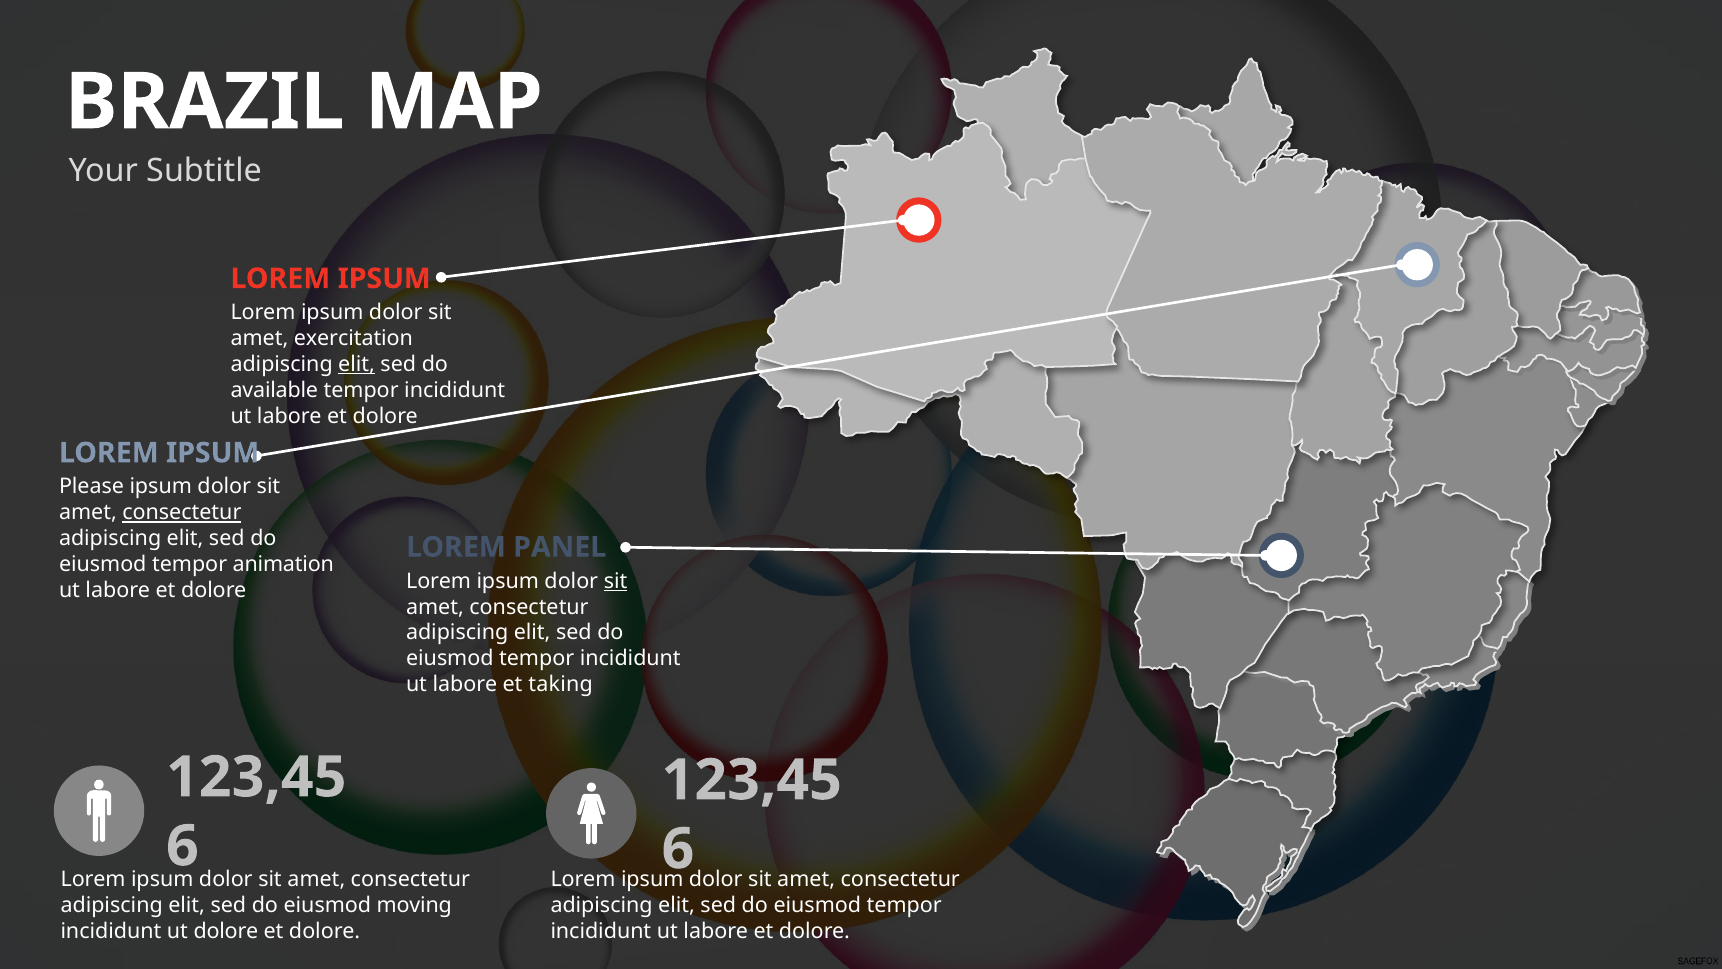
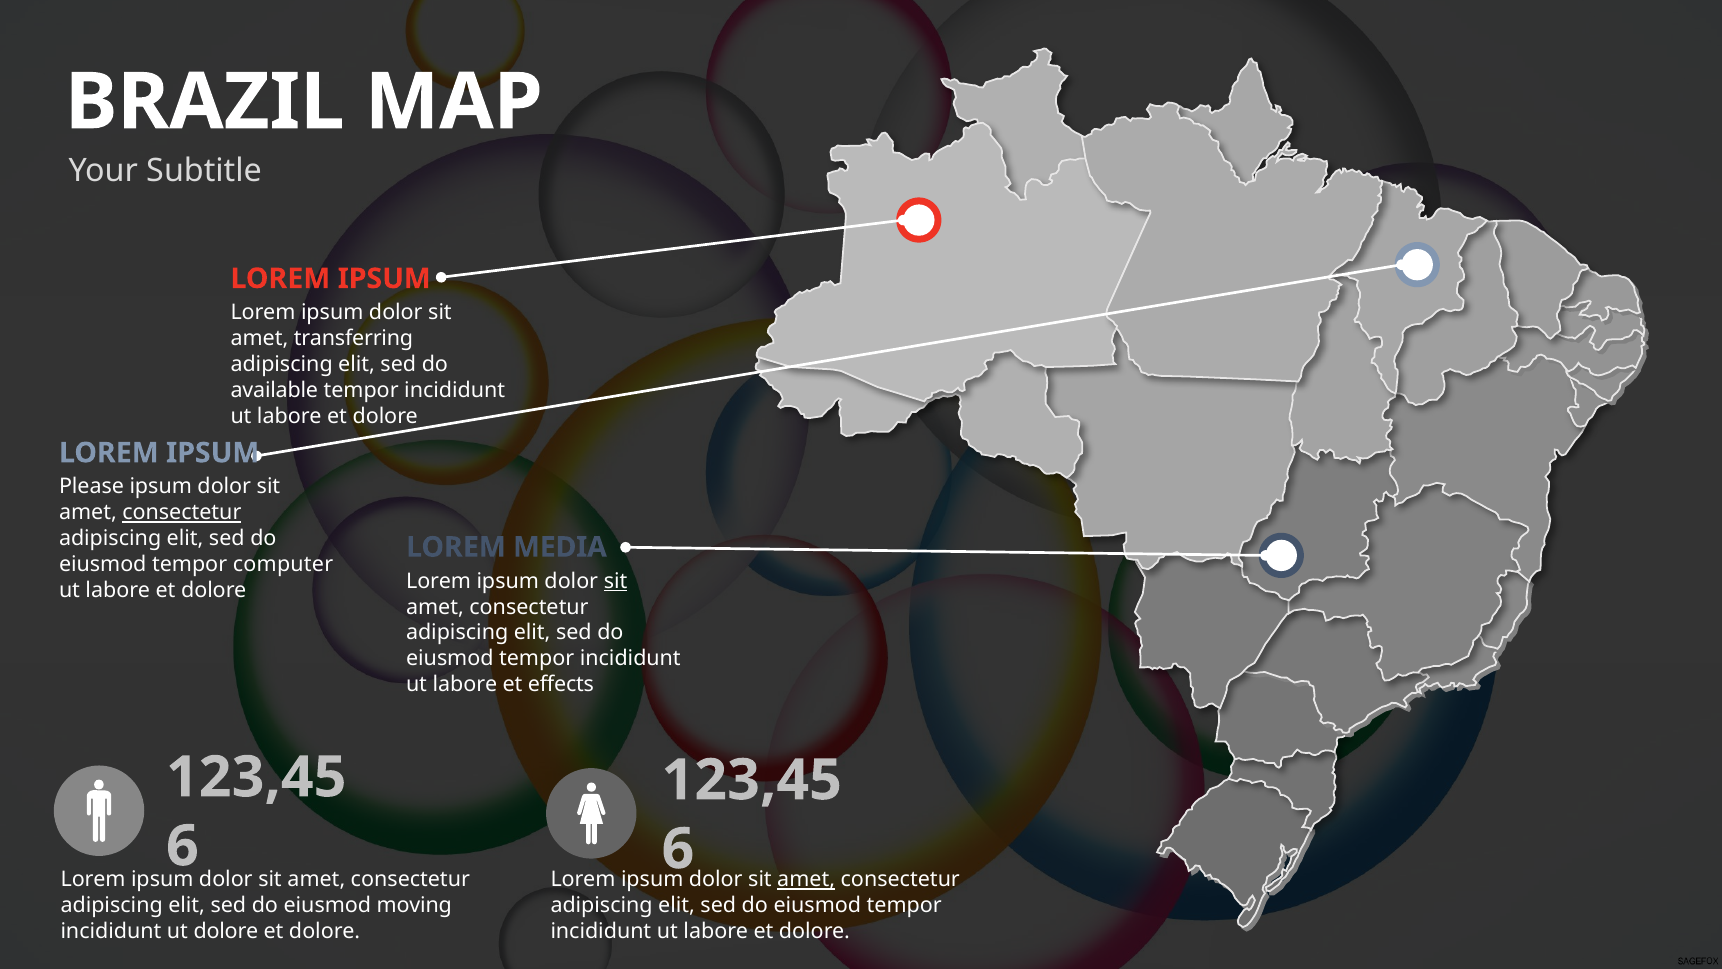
exercitation: exercitation -> transferring
elit at (357, 364) underline: present -> none
PANEL: PANEL -> MEDIA
animation: animation -> computer
taking: taking -> effects
amet at (806, 879) underline: none -> present
